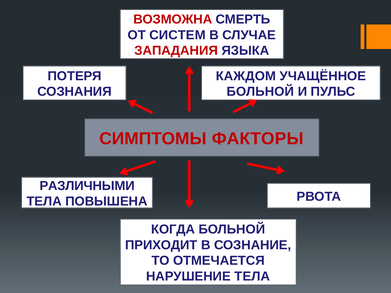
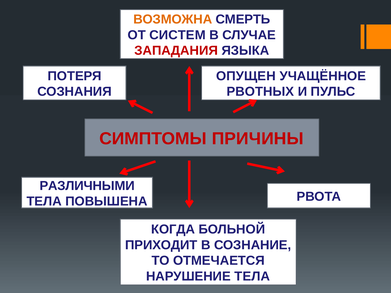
ВОЗМОЖНА colour: red -> orange
КАЖДОМ: КАЖДОМ -> ОПУЩЕН
БОЛЬНОЙ at (260, 92): БОЛЬНОЙ -> РВОТНЫХ
ФАКТОРЫ: ФАКТОРЫ -> ПРИЧИНЫ
